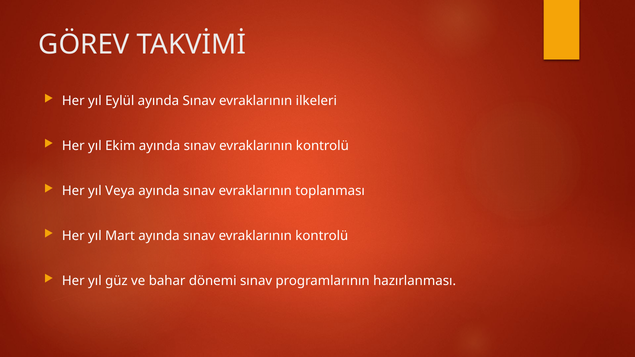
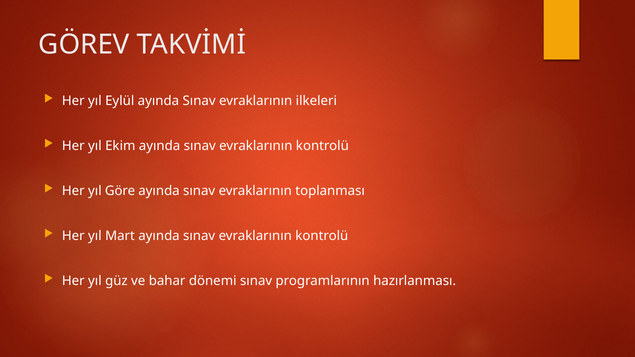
Veya: Veya -> Göre
